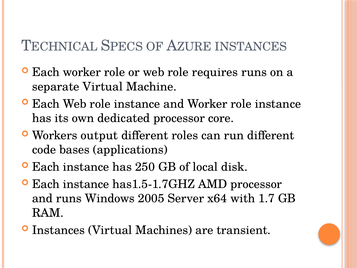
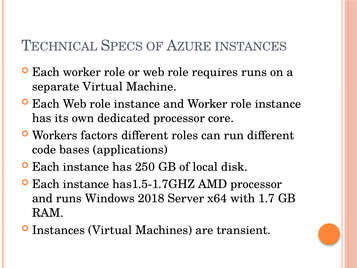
output: output -> factors
2005: 2005 -> 2018
